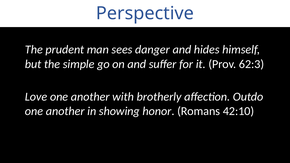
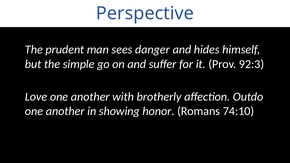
62:3: 62:3 -> 92:3
42:10: 42:10 -> 74:10
